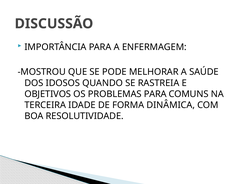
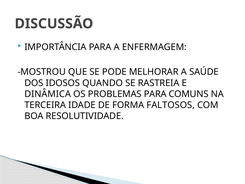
OBJETIVOS: OBJETIVOS -> DINÂMICA
DINÂMICA: DINÂMICA -> FALTOSOS
